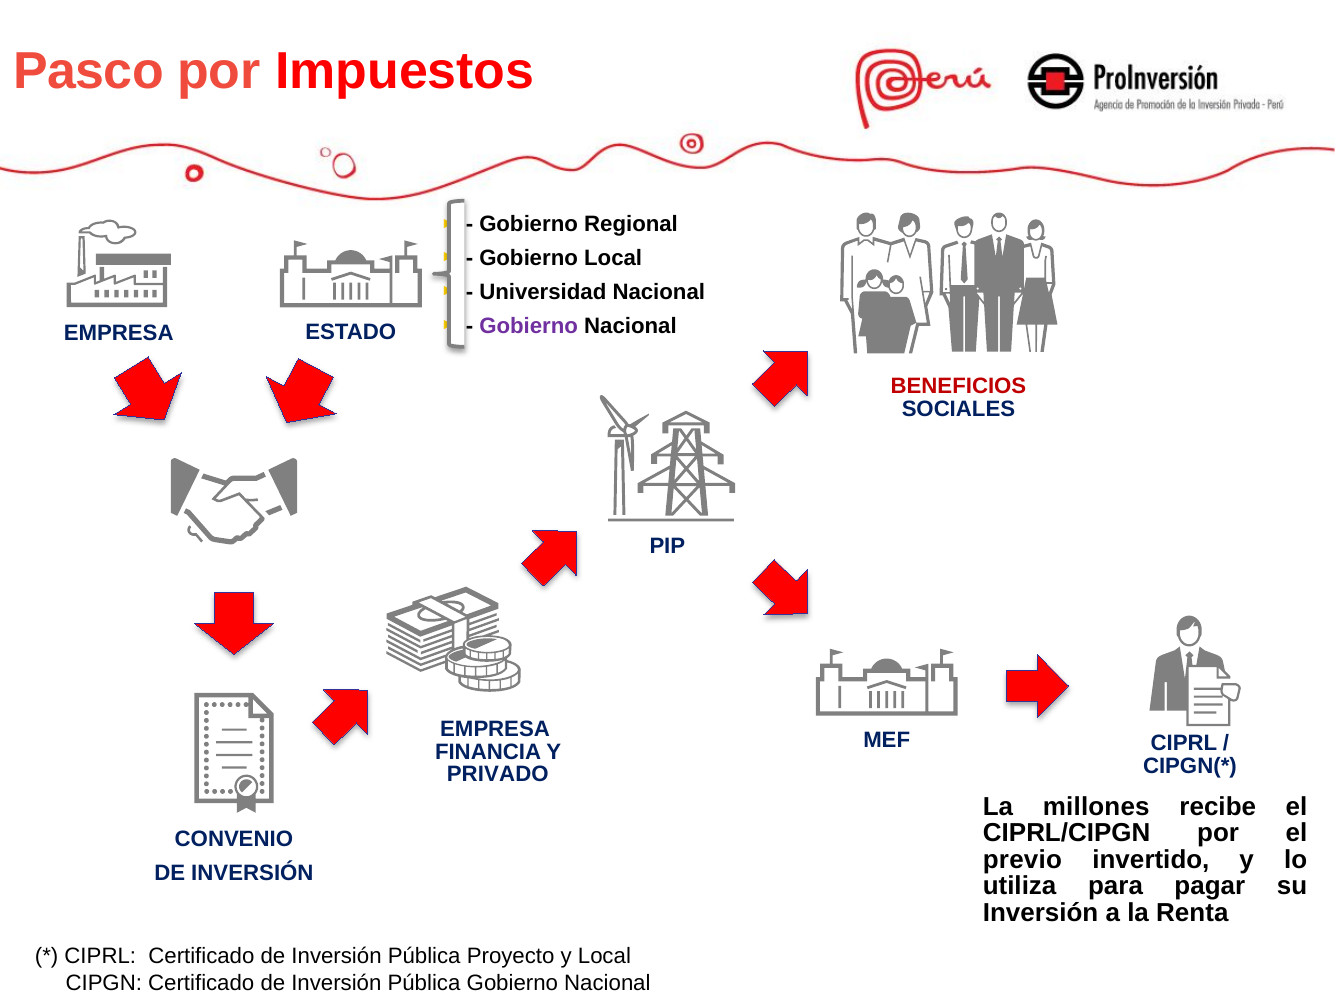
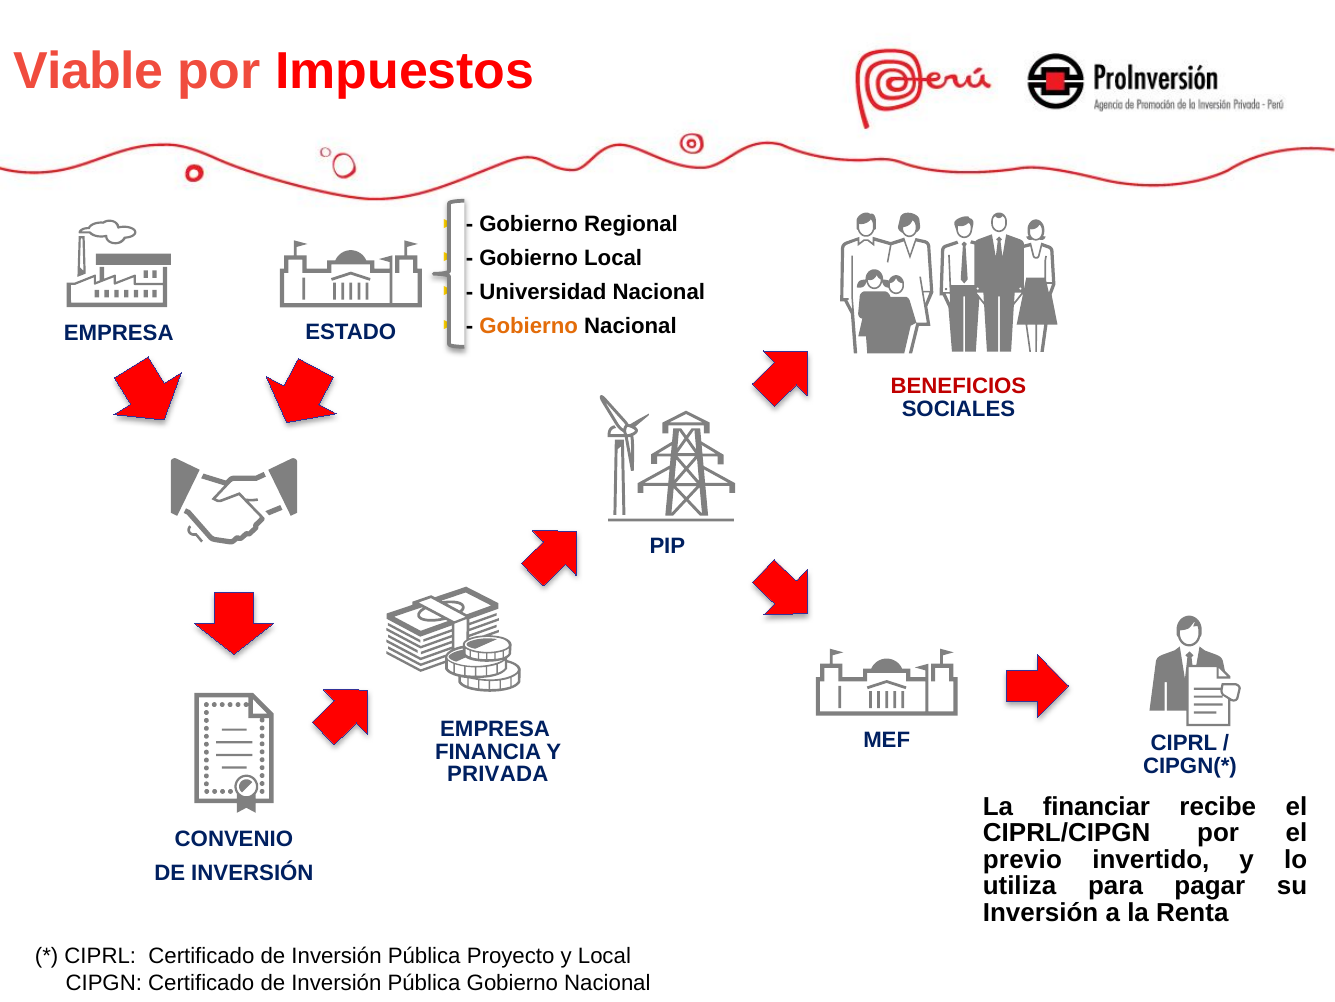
Pasco: Pasco -> Viable
Gobierno at (529, 326) colour: purple -> orange
PRIVADO: PRIVADO -> PRIVADA
millones: millones -> financiar
